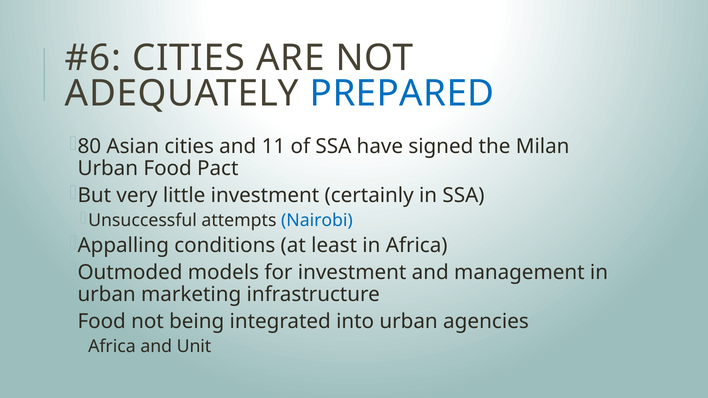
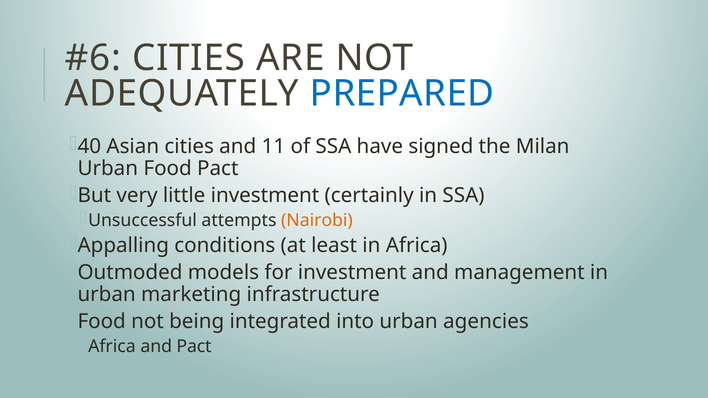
80: 80 -> 40
Nairobi colour: blue -> orange
and Unit: Unit -> Pact
